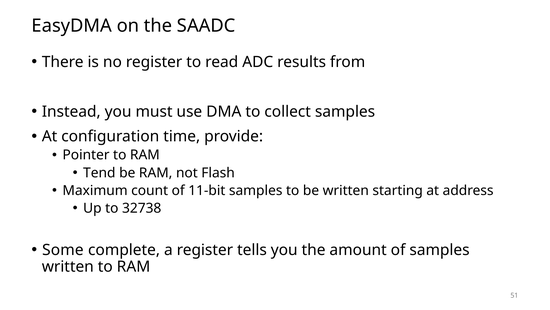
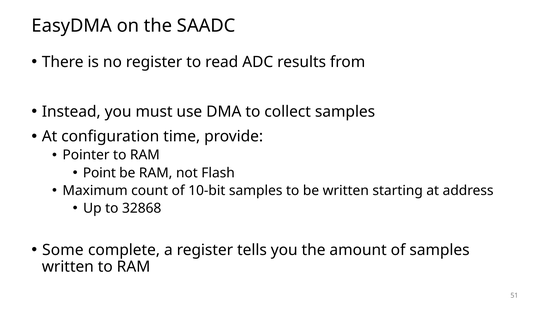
Tend: Tend -> Point
11-bit: 11-bit -> 10-bit
32738: 32738 -> 32868
